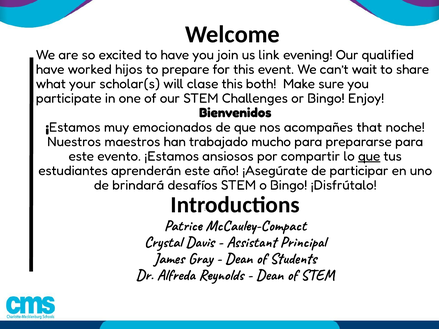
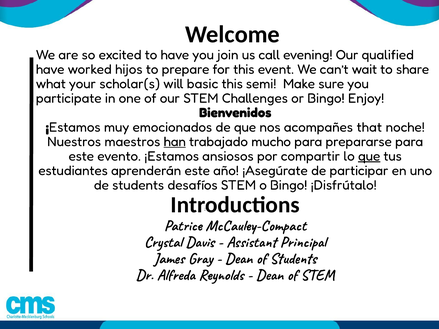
link: link -> call
clase: clase -> basic
both: both -> semi
han underline: none -> present
de brindará: brindará -> students
